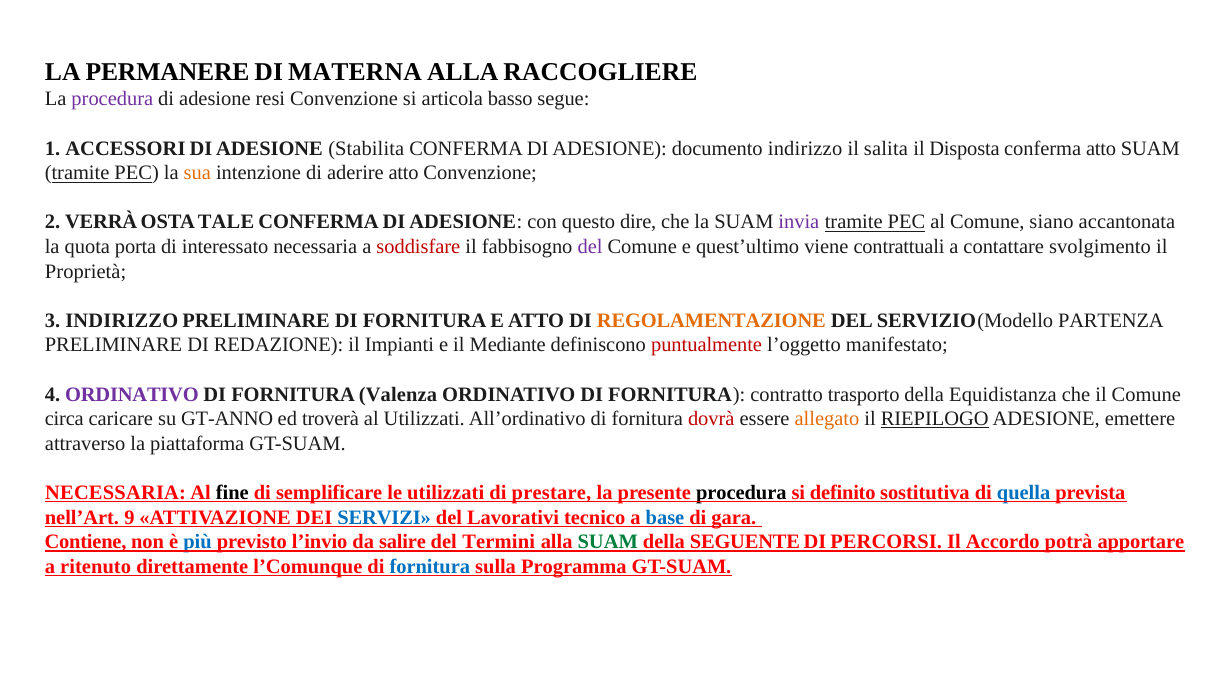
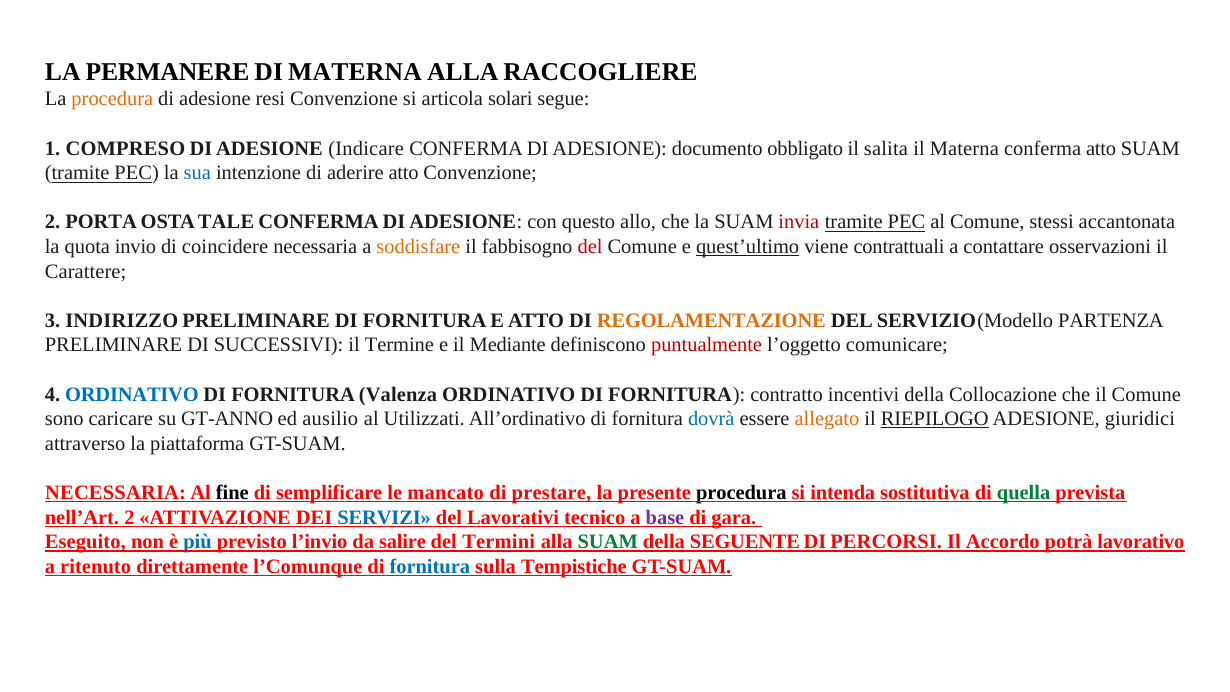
procedura at (112, 99) colour: purple -> orange
basso: basso -> solari
ACCESSORI: ACCESSORI -> COMPRESO
Stabilita: Stabilita -> Indicare
documento indirizzo: indirizzo -> obbligato
il Disposta: Disposta -> Materna
sua colour: orange -> blue
VERRÀ: VERRÀ -> PORTA
dire: dire -> allo
invia colour: purple -> red
siano: siano -> stessi
porta: porta -> invio
interessato: interessato -> coincidere
soddisfare colour: red -> orange
del at (590, 247) colour: purple -> red
quest’ultimo underline: none -> present
svolgimento: svolgimento -> osservazioni
Proprietà: Proprietà -> Carattere
REDAZIONE: REDAZIONE -> SUCCESSIVI
Impianti: Impianti -> Termine
manifestato: manifestato -> comunicare
ORDINATIVO at (132, 394) colour: purple -> blue
trasporto: trasporto -> incentivi
Equidistanza: Equidistanza -> Collocazione
circa: circa -> sono
troverà: troverà -> ausilio
dovrà colour: red -> blue
emettere: emettere -> giuridici
le utilizzati: utilizzati -> mancato
definito: definito -> intenda
quella colour: blue -> green
nell’Art 9: 9 -> 2
base colour: blue -> purple
Contiene: Contiene -> Eseguito
apportare: apportare -> lavorativo
Programma: Programma -> Tempistiche
